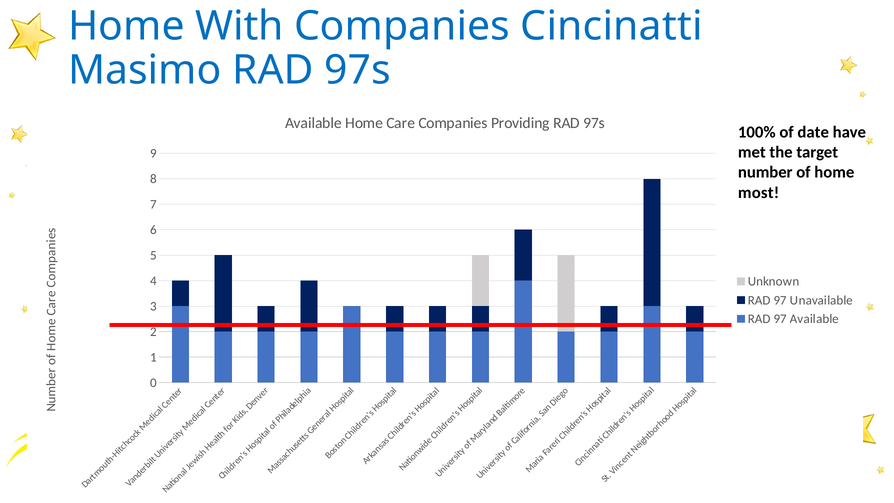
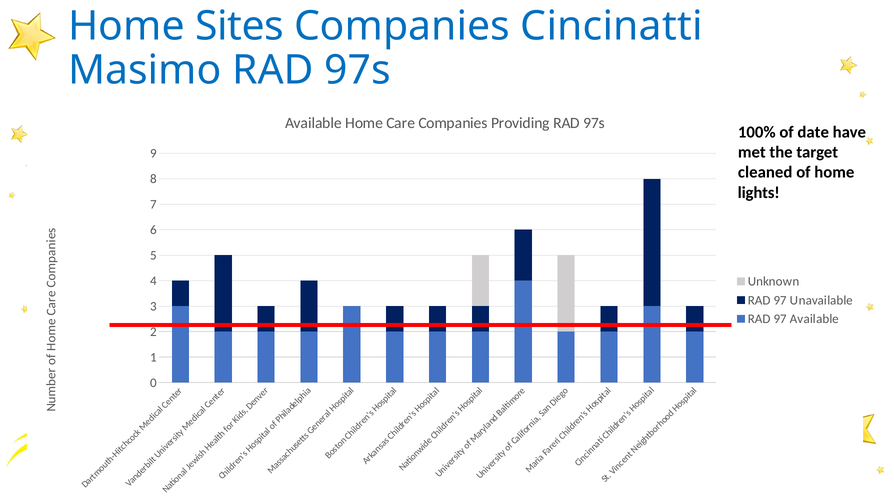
With: With -> Sites
number: number -> cleaned
most: most -> lights
